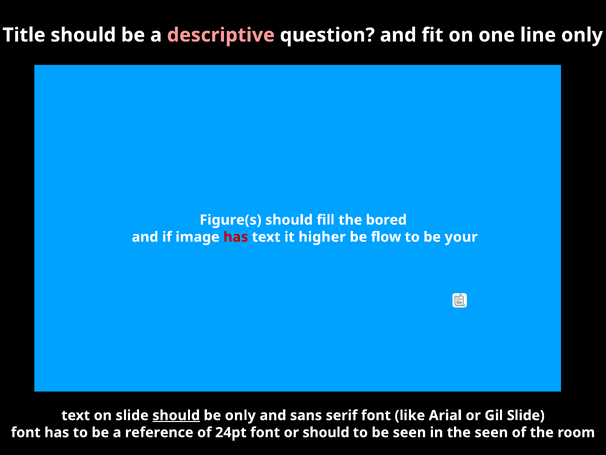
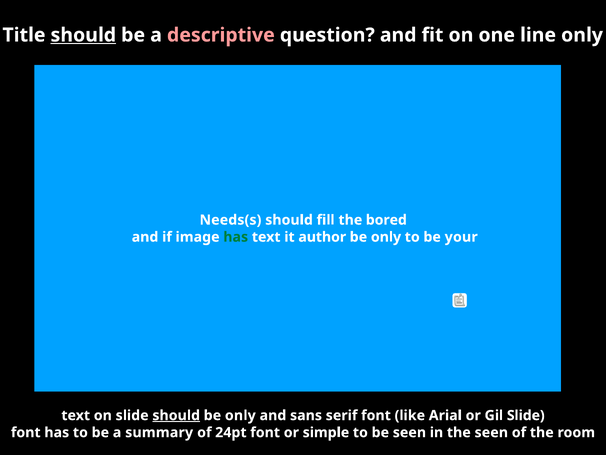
should at (83, 35) underline: none -> present
Figure(s: Figure(s -> Needs(s
has at (236, 237) colour: red -> green
higher: higher -> author
flow at (386, 237): flow -> only
reference: reference -> summary
or should: should -> simple
